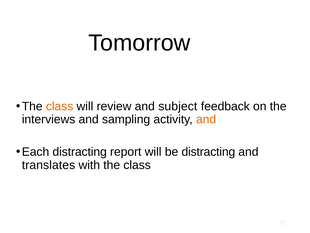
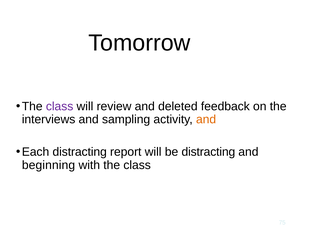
class at (60, 106) colour: orange -> purple
subject: subject -> deleted
translates: translates -> beginning
